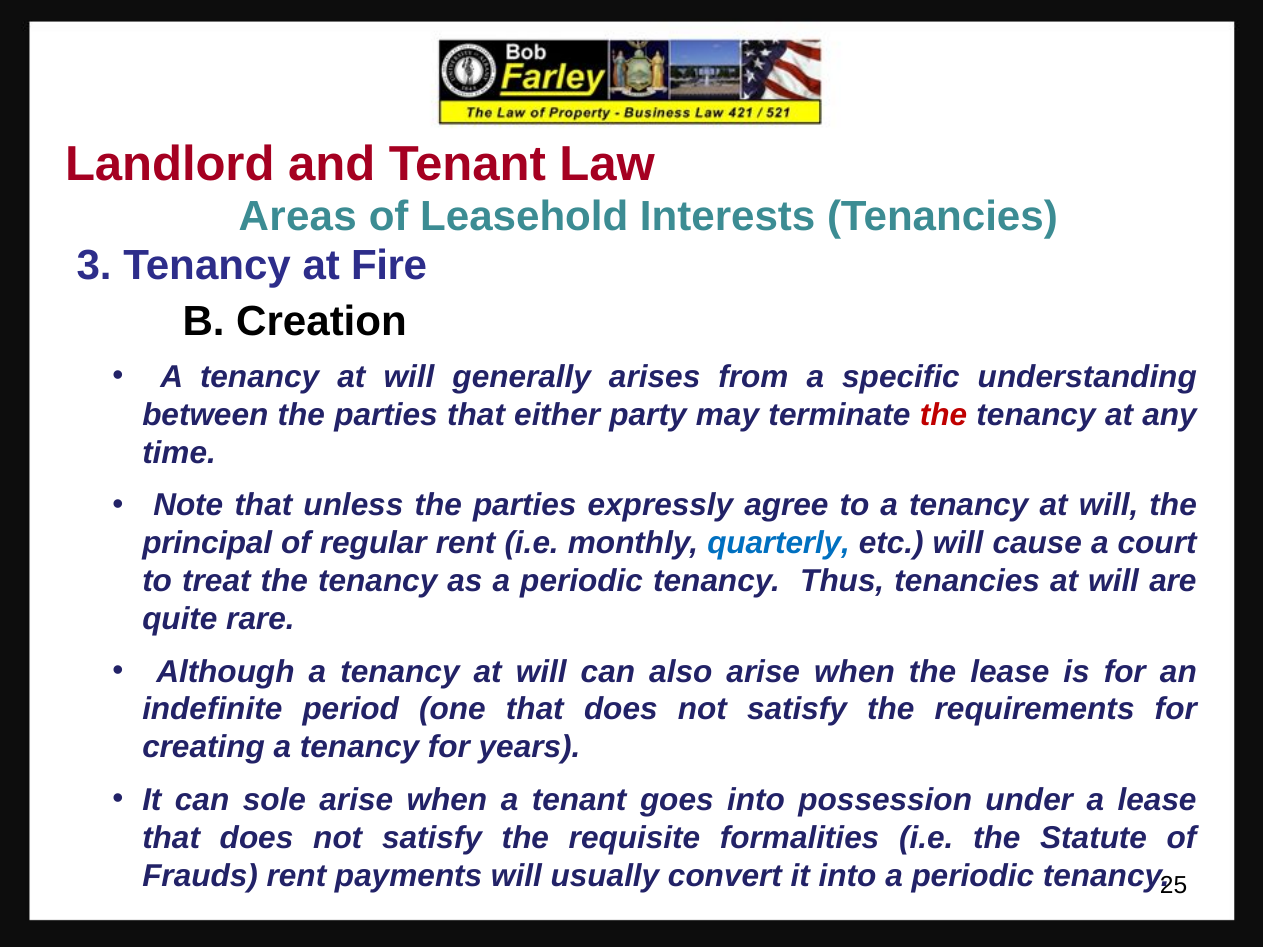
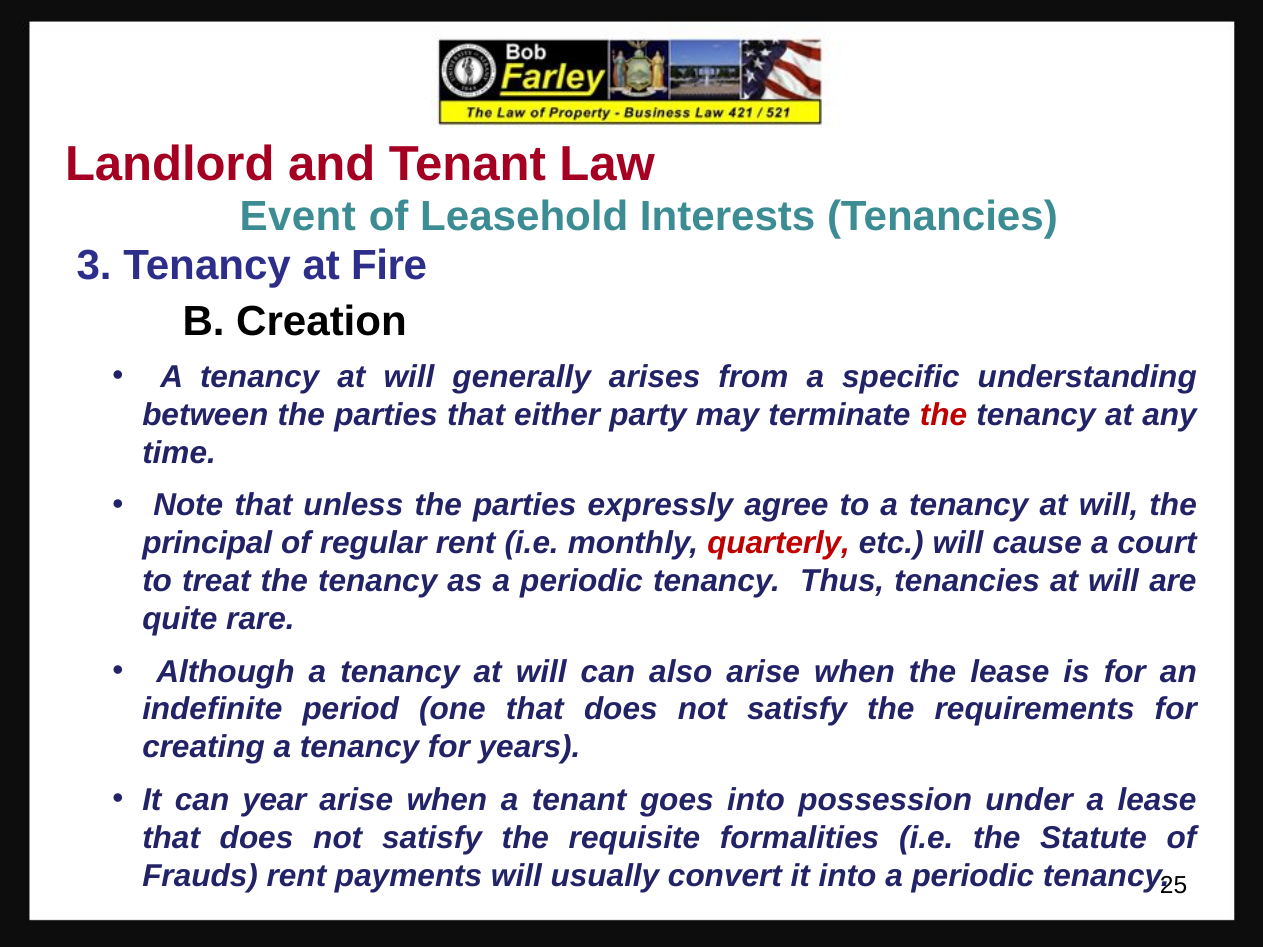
Areas: Areas -> Event
quarterly colour: blue -> red
sole: sole -> year
